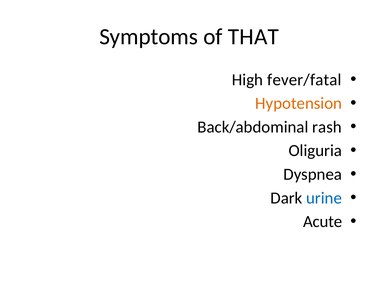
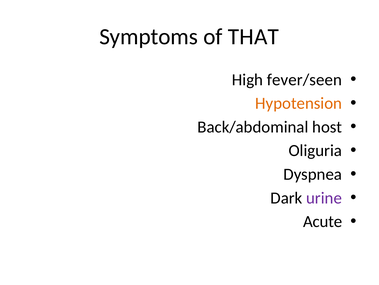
fever/fatal: fever/fatal -> fever/seen
rash: rash -> host
urine colour: blue -> purple
